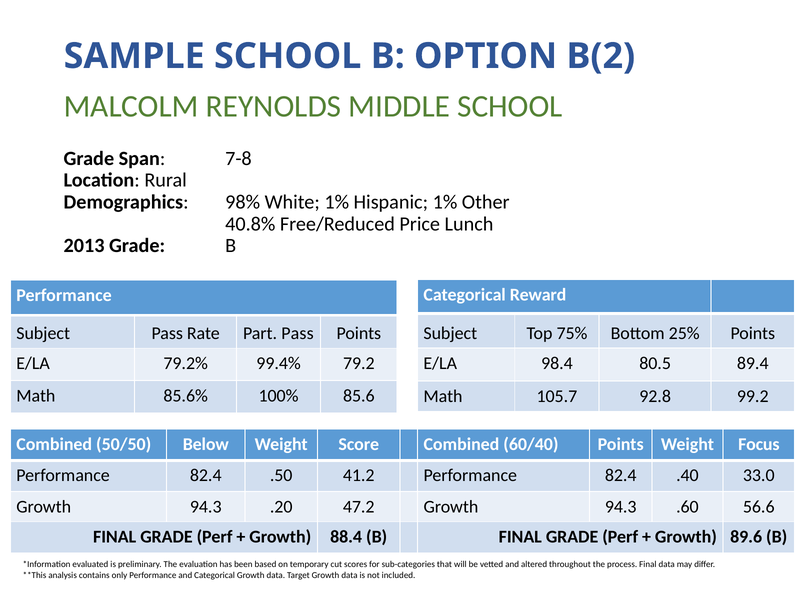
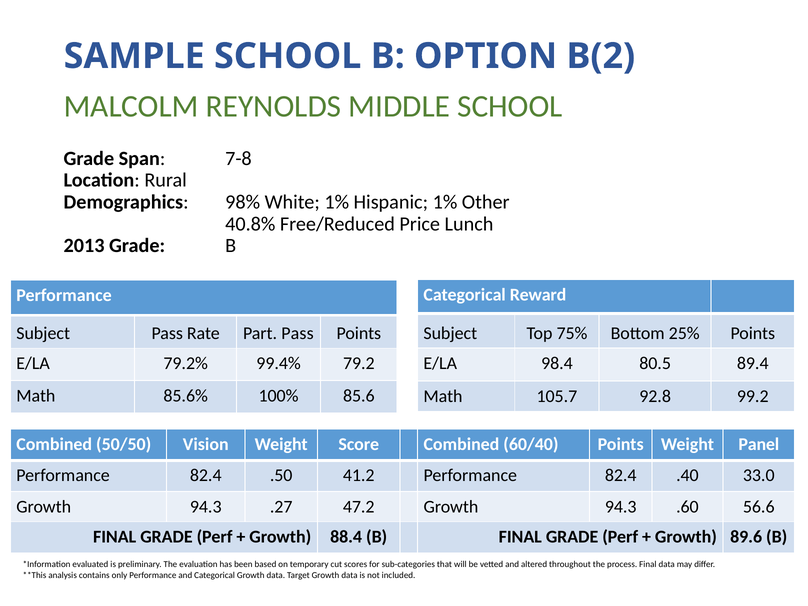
Below: Below -> Vision
Focus: Focus -> Panel
.20: .20 -> .27
